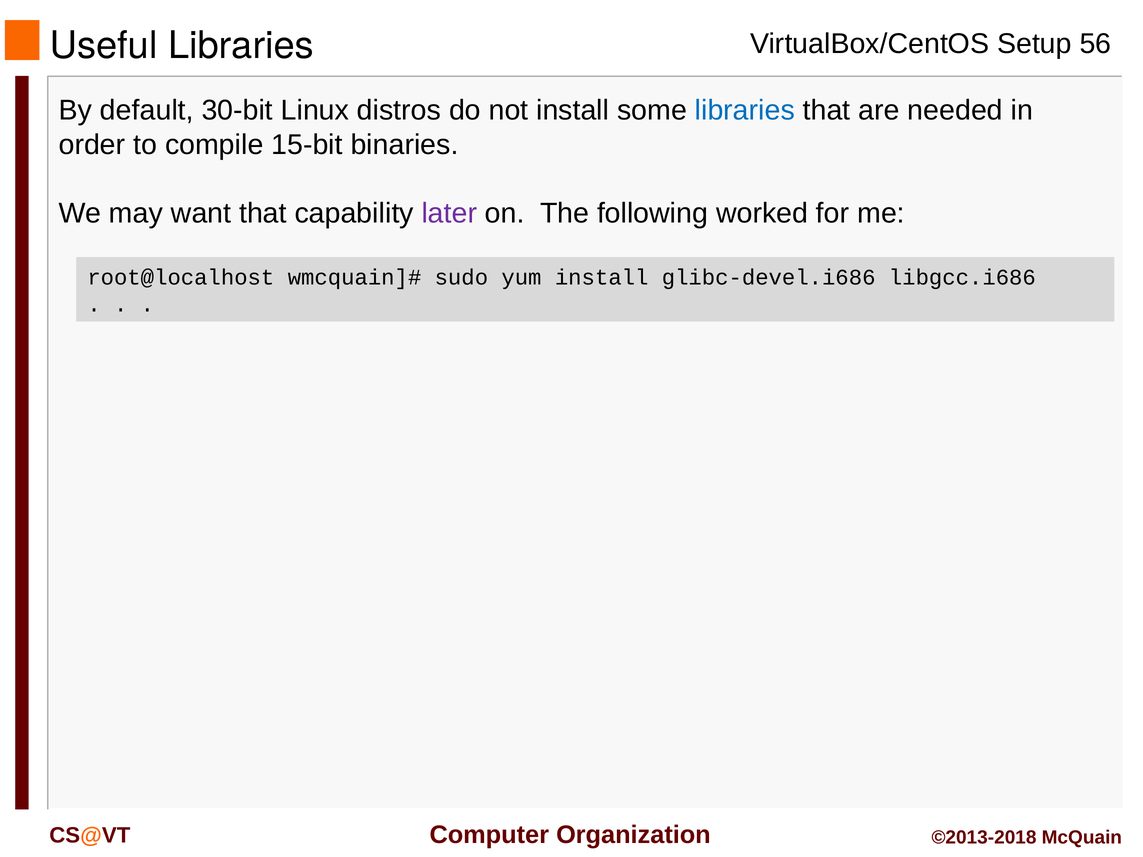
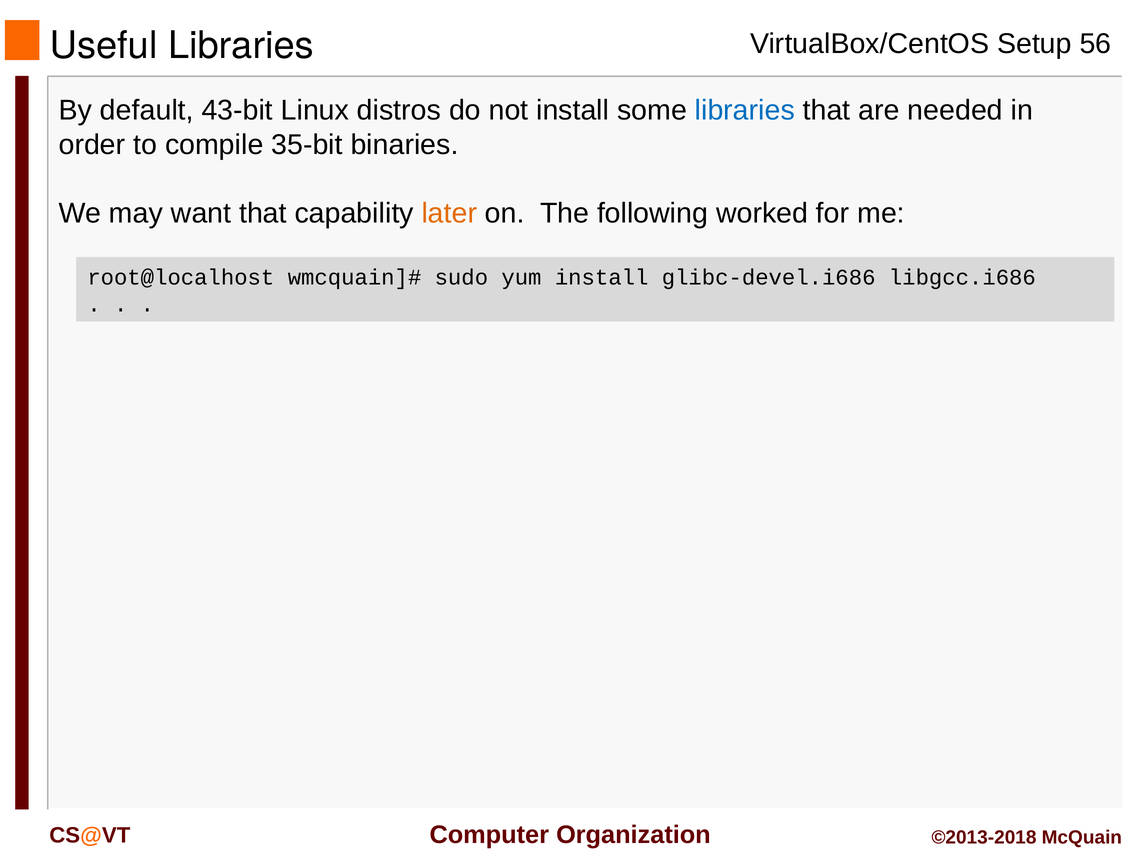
30-bit: 30-bit -> 43-bit
15-bit: 15-bit -> 35-bit
later colour: purple -> orange
